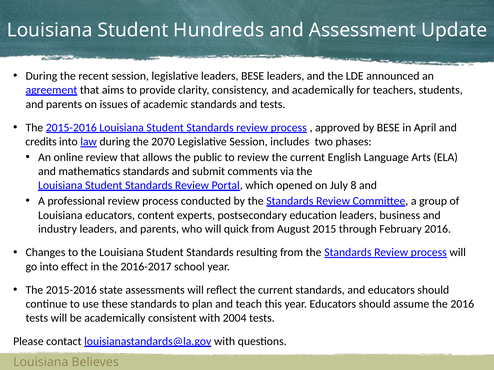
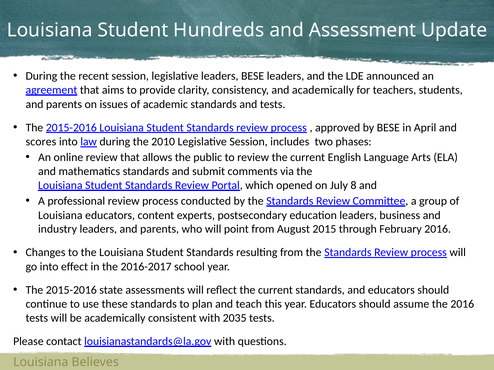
credits: credits -> scores
2070: 2070 -> 2010
quick: quick -> point
2004: 2004 -> 2035
